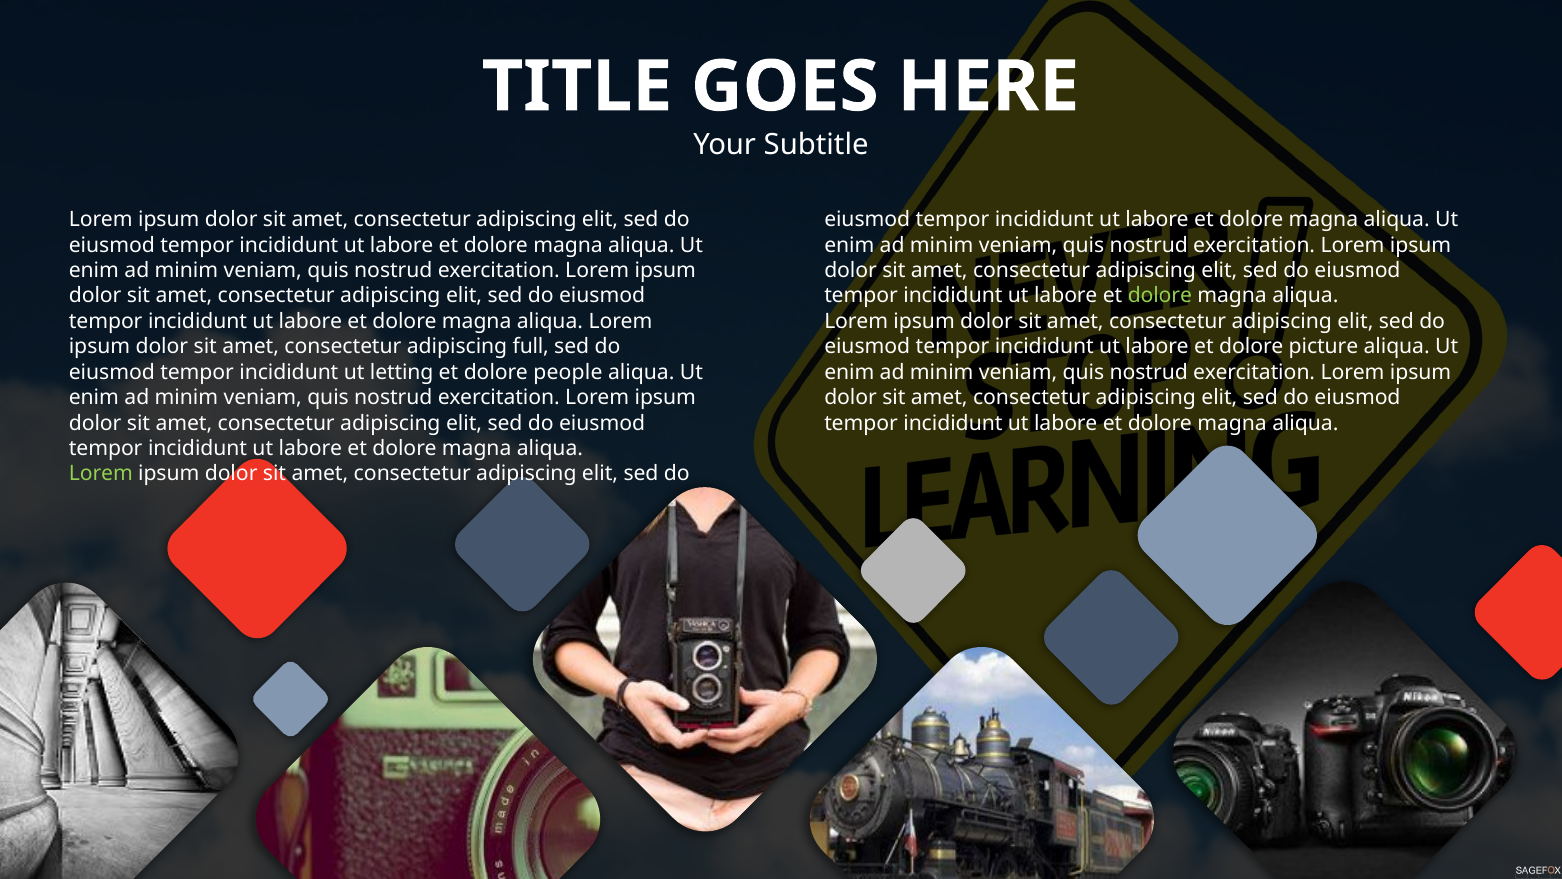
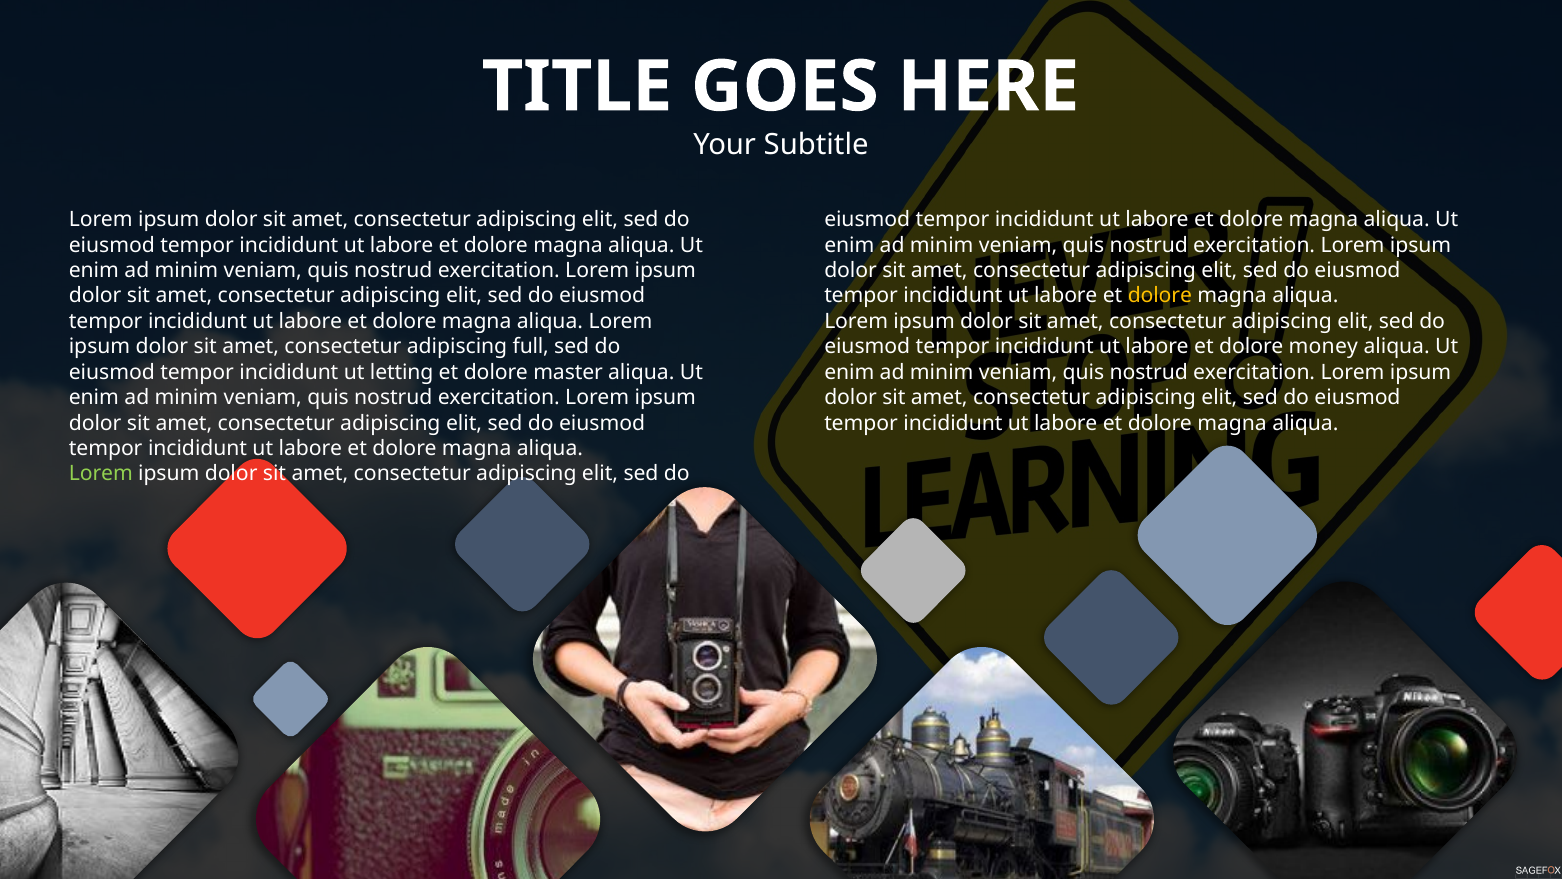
dolore at (1160, 296) colour: light green -> yellow
picture: picture -> money
people: people -> master
